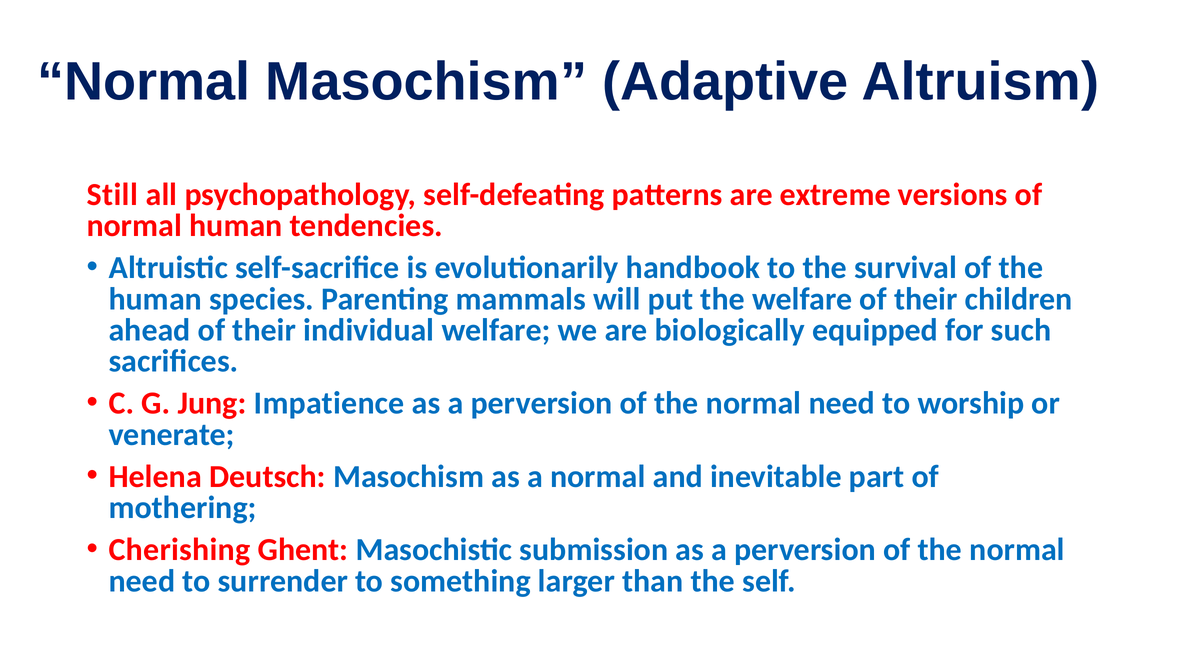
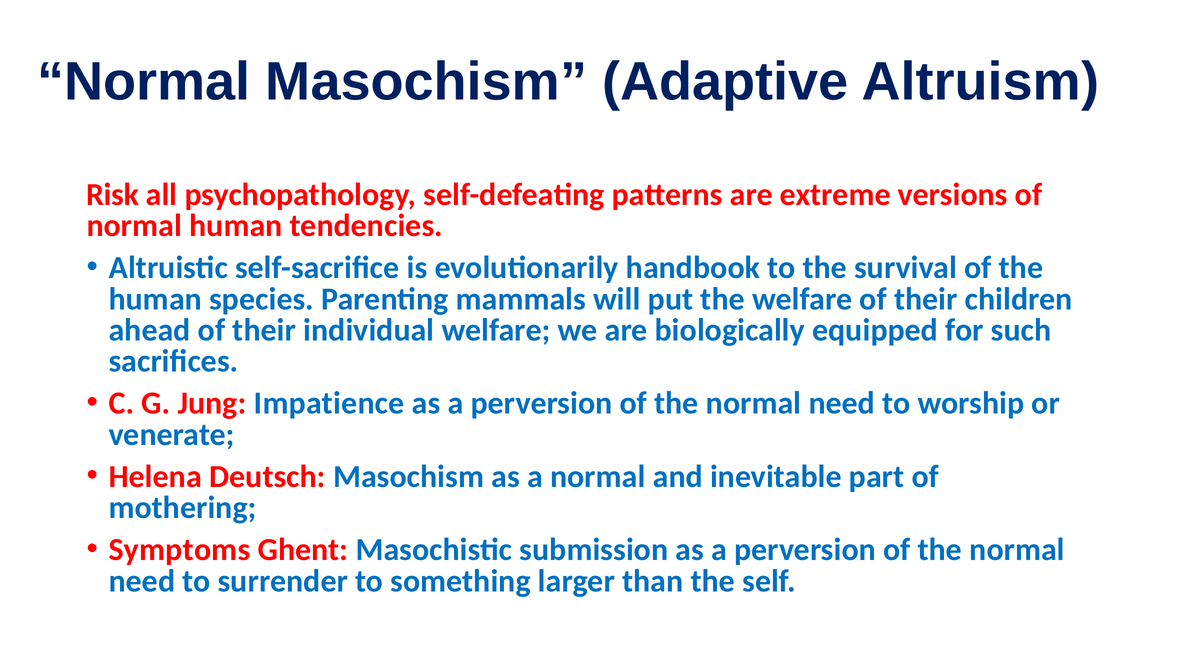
Still: Still -> Risk
Cherishing: Cherishing -> Symptoms
